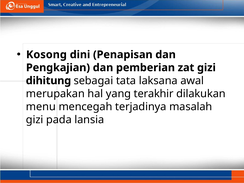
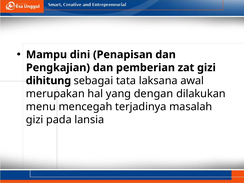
Kosong: Kosong -> Mampu
terakhir: terakhir -> dengan
